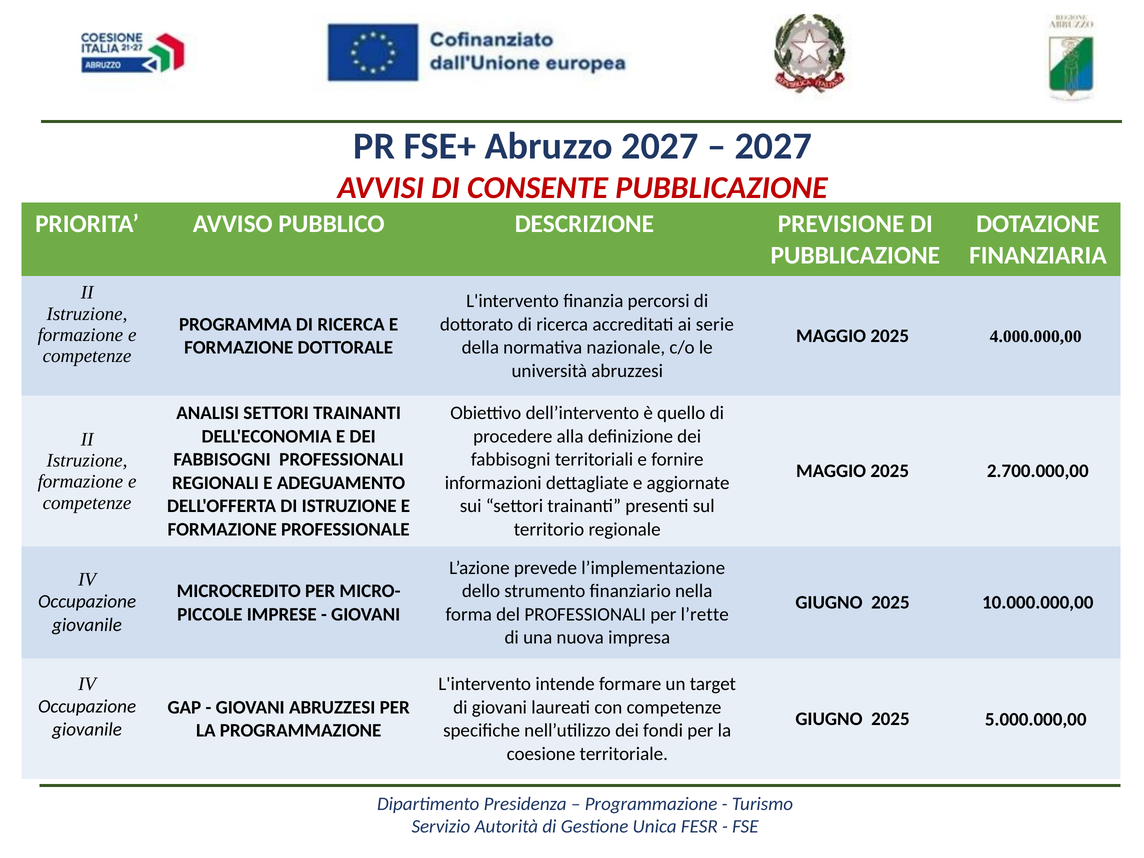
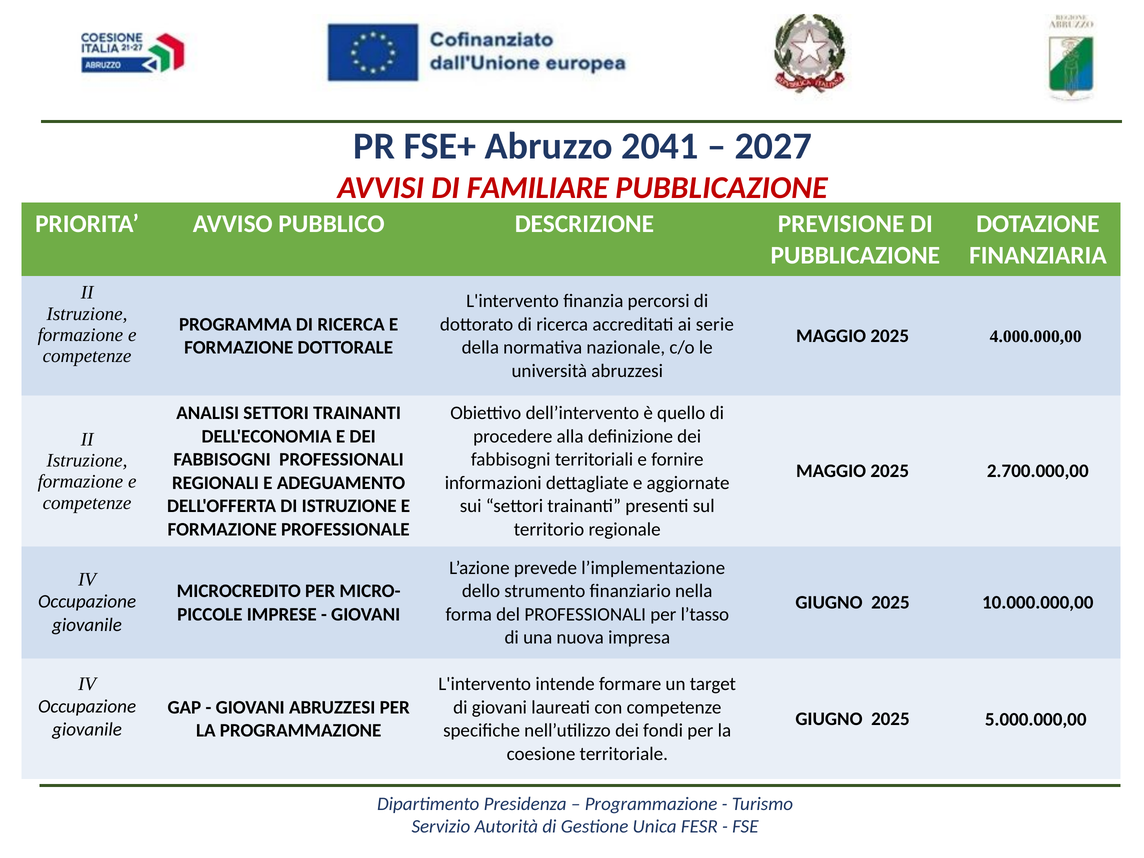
Abruzzo 2027: 2027 -> 2041
CONSENTE: CONSENTE -> FAMILIARE
l’rette: l’rette -> l’tasso
